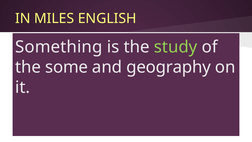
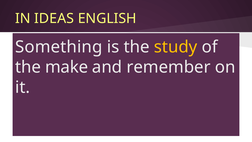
MILES: MILES -> IDEAS
study colour: light green -> yellow
some: some -> make
geography: geography -> remember
